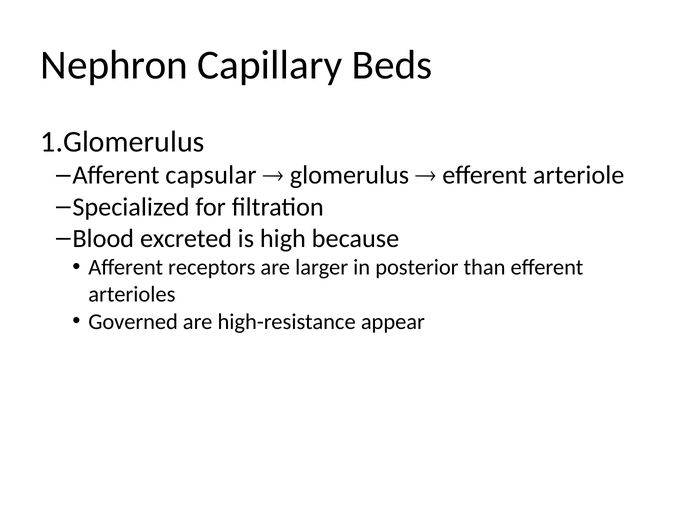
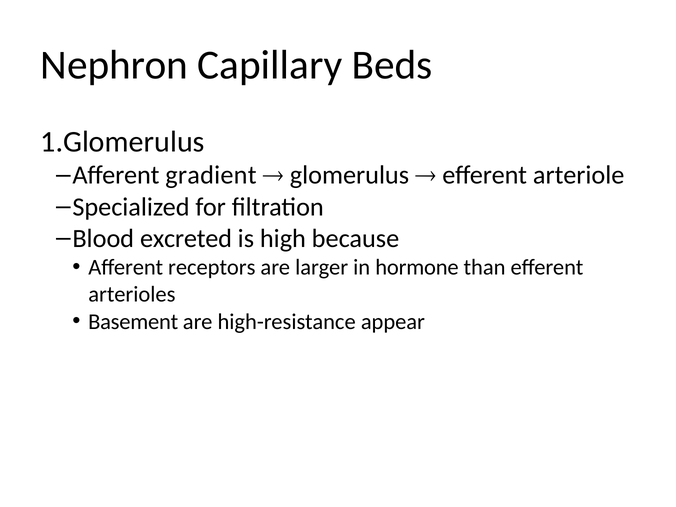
capsular: capsular -> gradient
posterior: posterior -> hormone
Governed: Governed -> Basement
